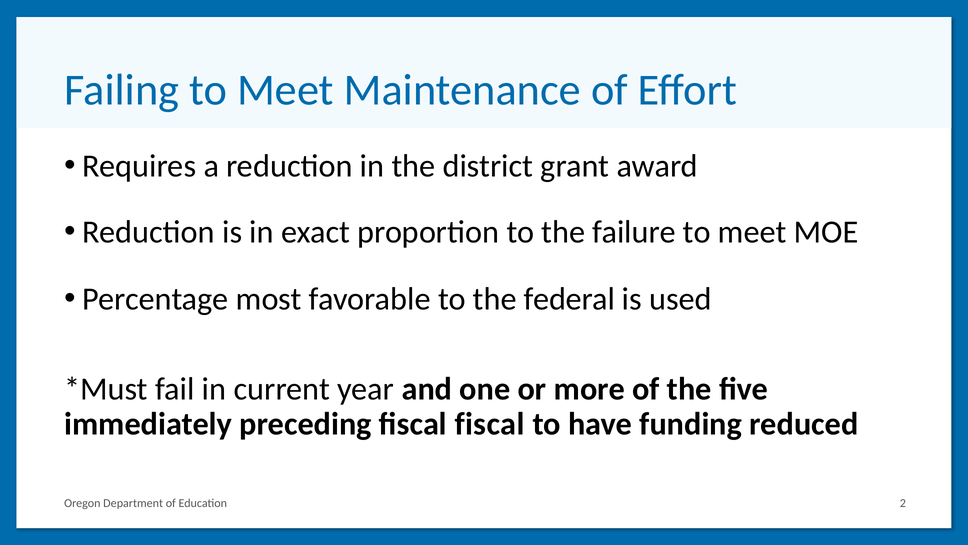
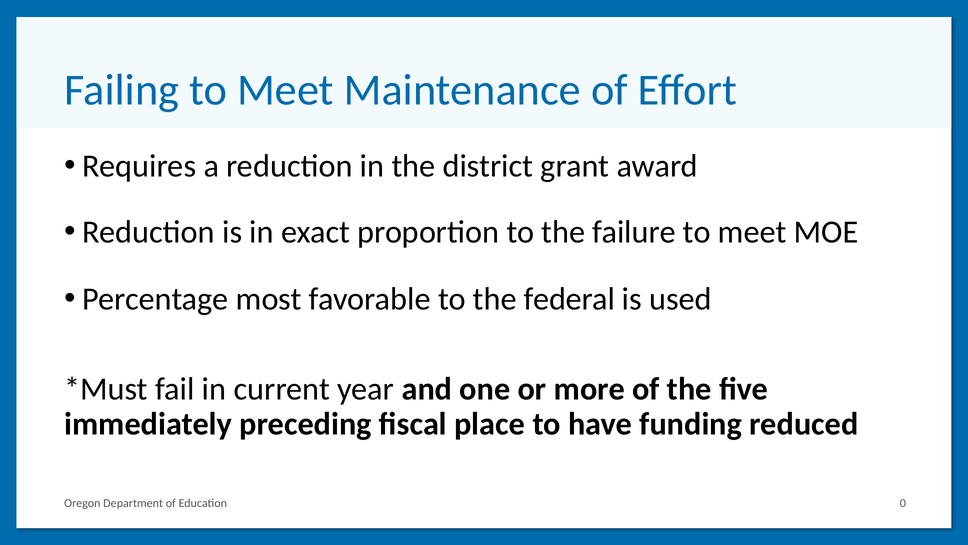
fiscal fiscal: fiscal -> place
2: 2 -> 0
